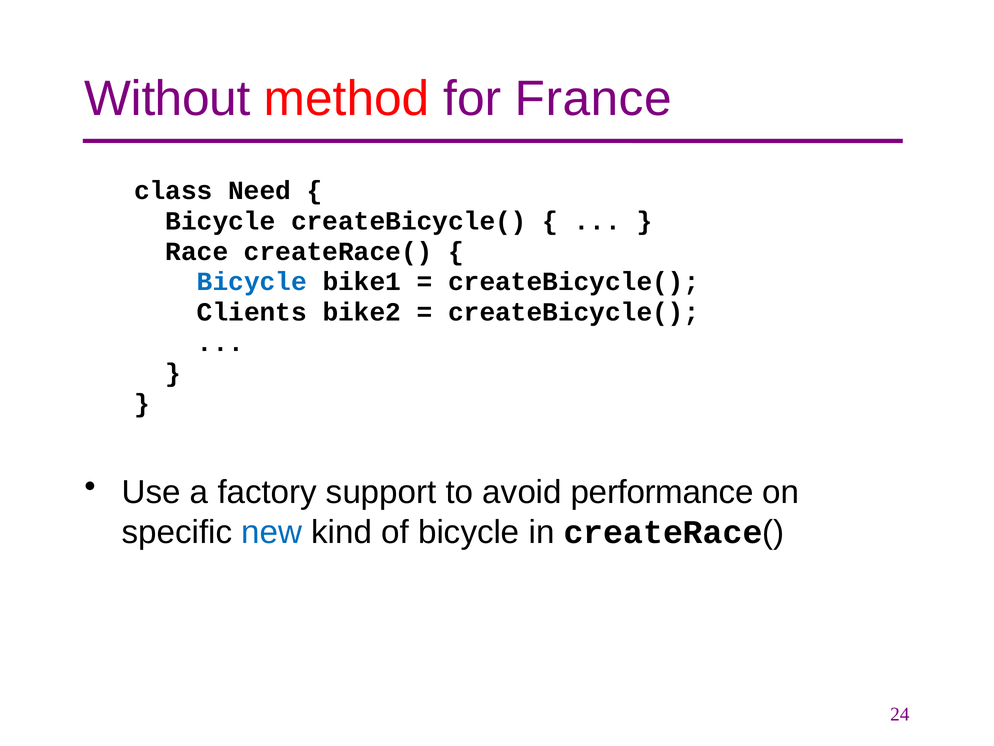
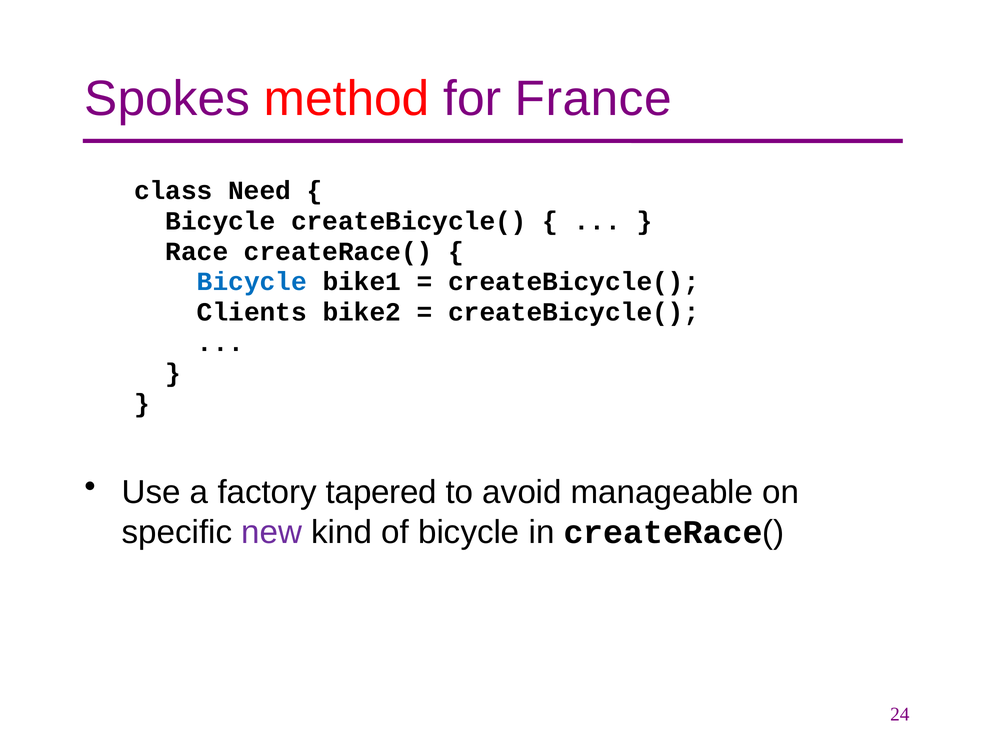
Without: Without -> Spokes
support: support -> tapered
performance: performance -> manageable
new colour: blue -> purple
